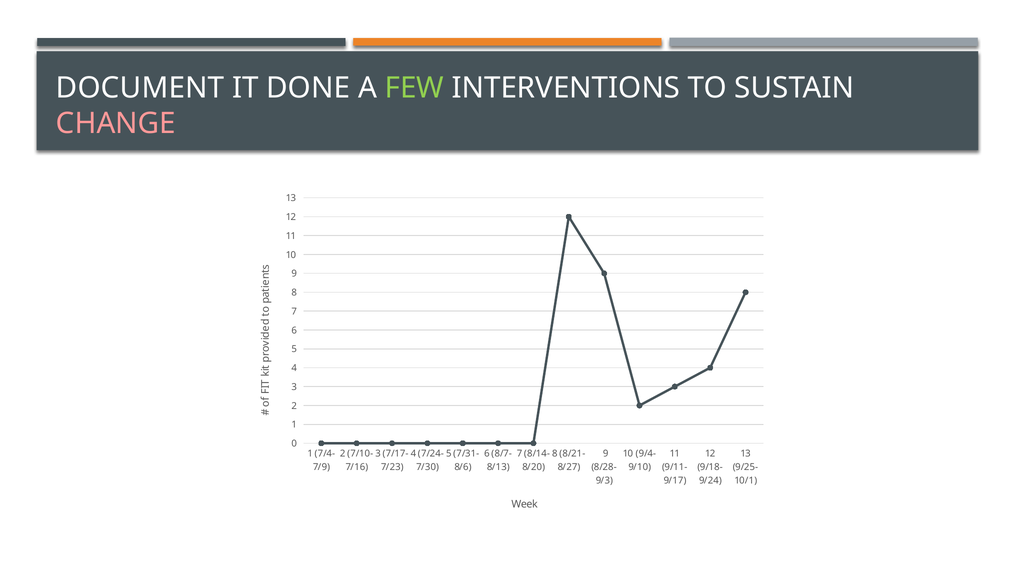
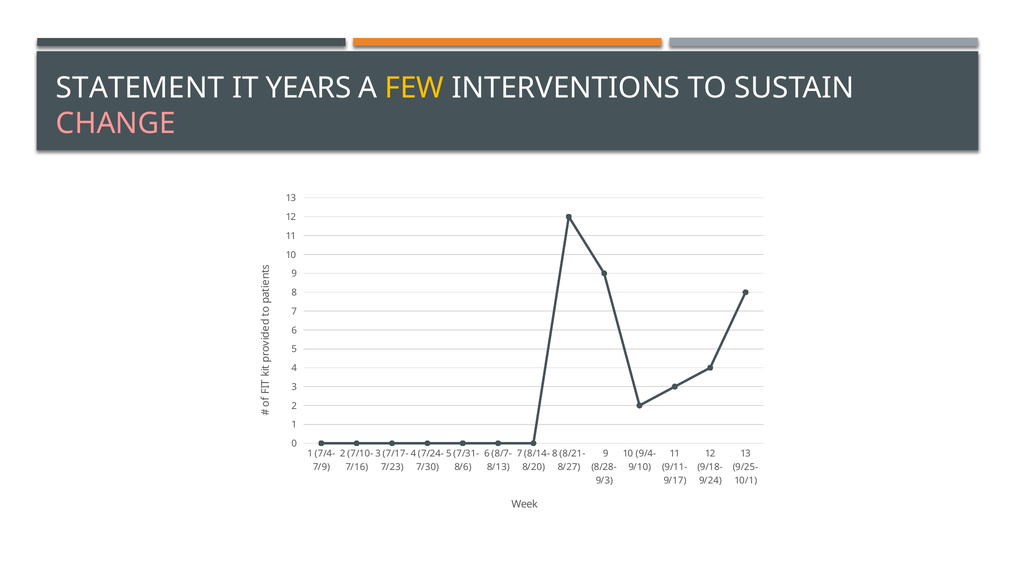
DOCUMENT: DOCUMENT -> STATEMENT
DONE: DONE -> YEARS
FEW colour: light green -> yellow
